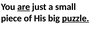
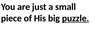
are underline: present -> none
